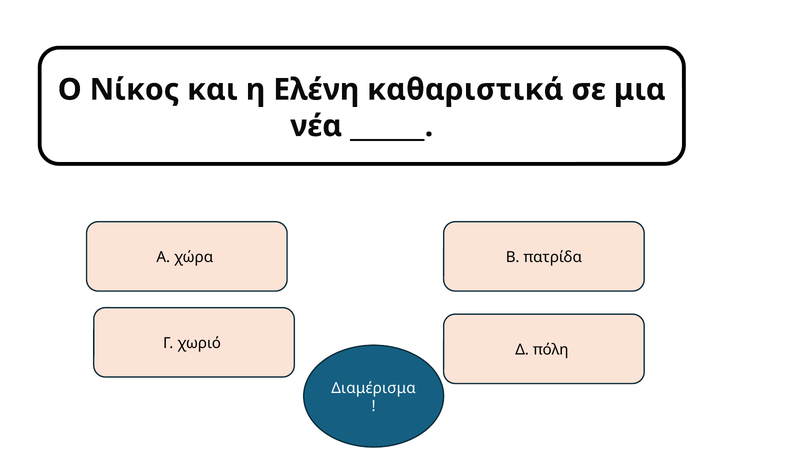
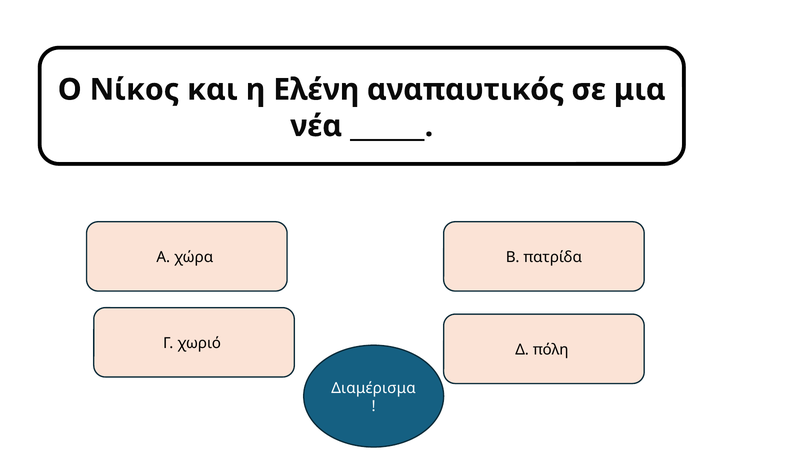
καθαριστικά: καθαριστικά -> αναπαυτικός
